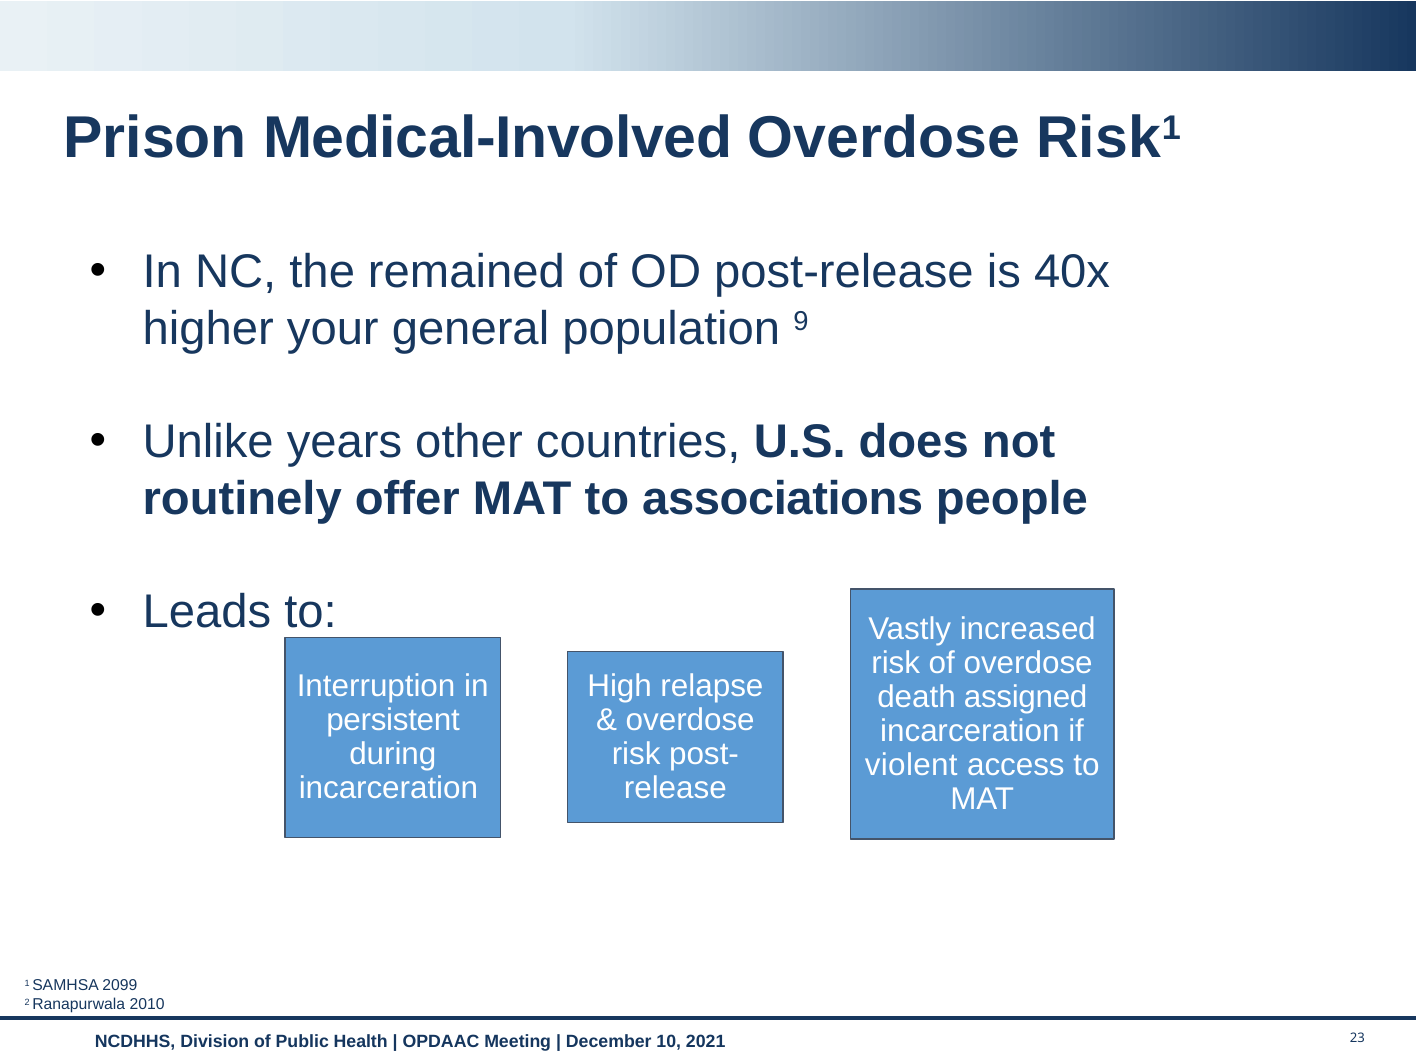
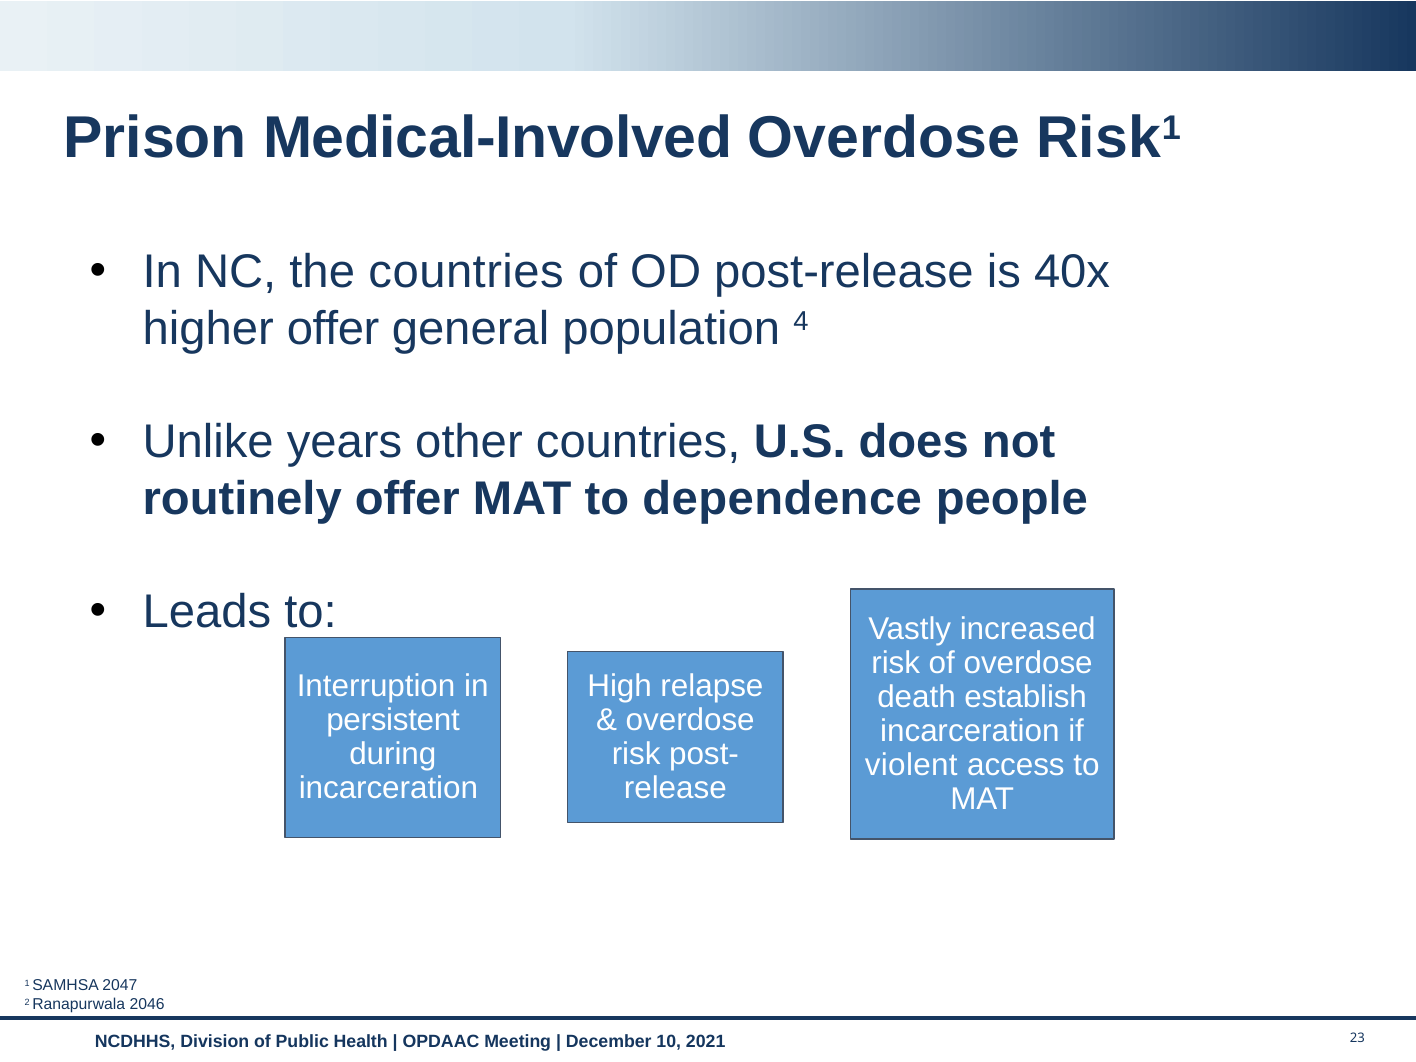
the remained: remained -> countries
higher your: your -> offer
9: 9 -> 4
associations: associations -> dependence
assigned: assigned -> establish
2099: 2099 -> 2047
2010: 2010 -> 2046
